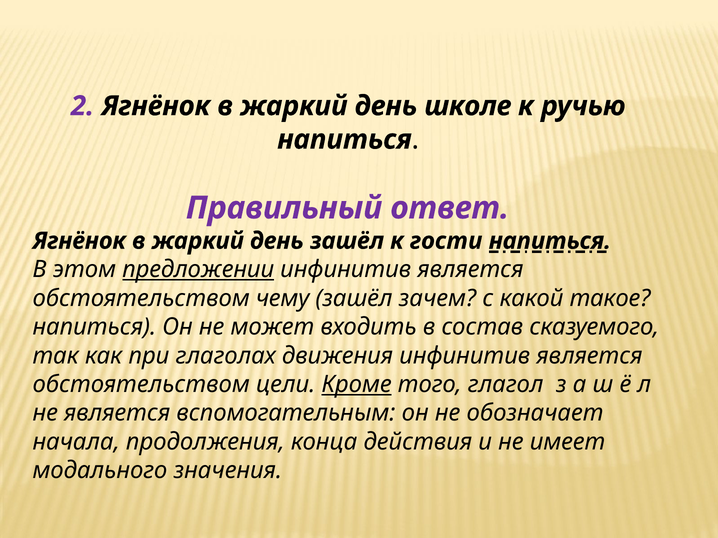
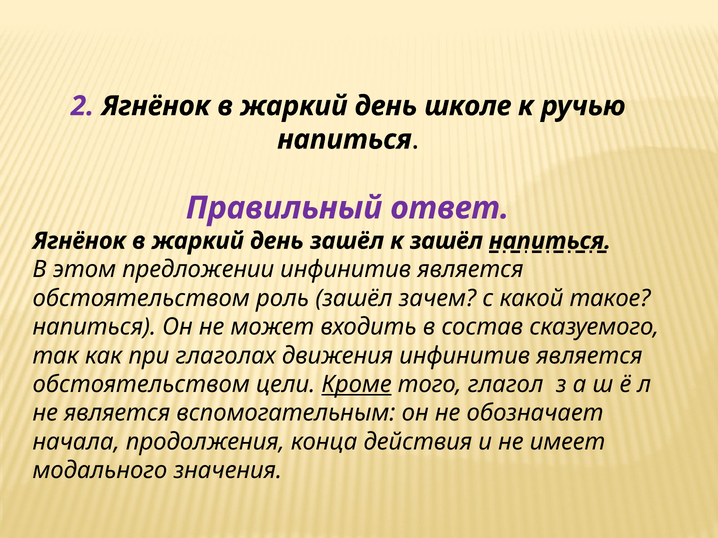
к гости: гости -> зашёл
предложении underline: present -> none
чему: чему -> роль
